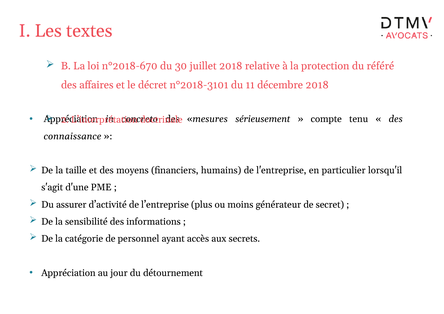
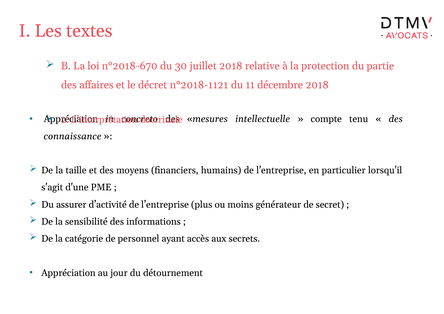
référé: référé -> partie
n°2018-3101: n°2018-3101 -> n°2018-1121
sérieusement: sérieusement -> intellectuelle
